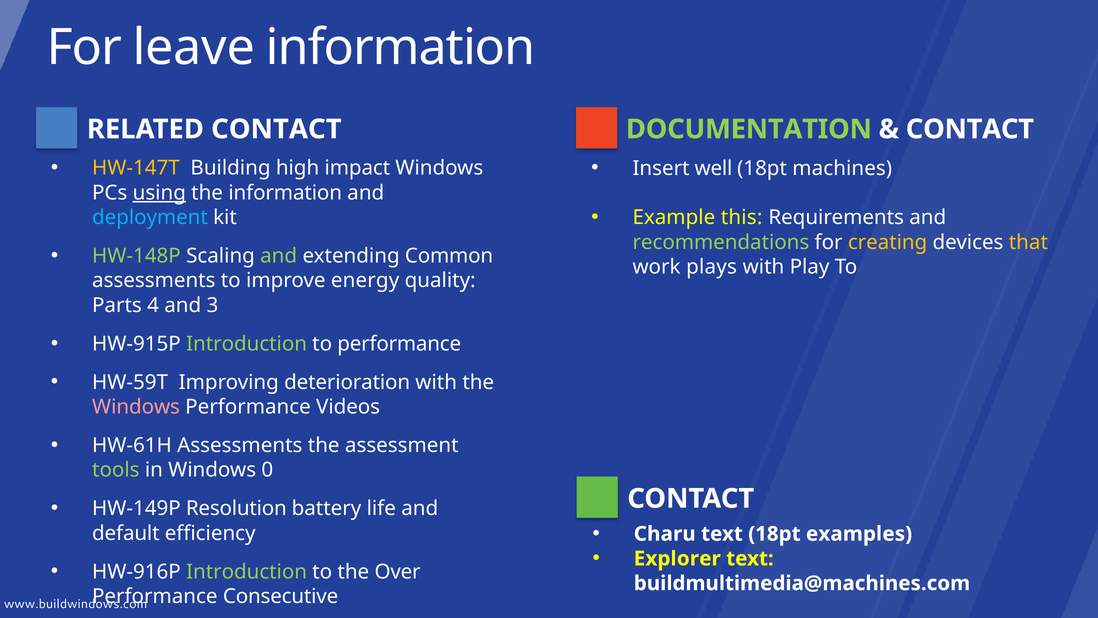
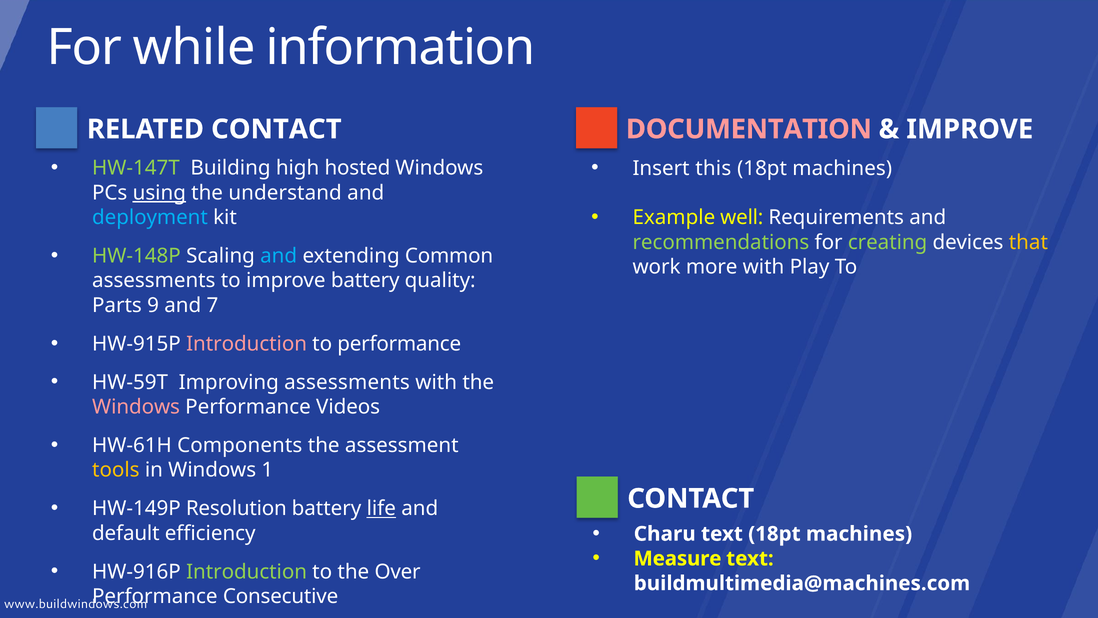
leave: leave -> while
DOCUMENTATION colour: light green -> pink
CONTACT at (970, 129): CONTACT -> IMPROVE
HW-147T colour: yellow -> light green
impact: impact -> hosted
well: well -> this
the information: information -> understand
this: this -> well
creating colour: yellow -> light green
and at (279, 256) colour: light green -> light blue
plays: plays -> more
improve energy: energy -> battery
4: 4 -> 9
3: 3 -> 7
Introduction at (247, 344) colour: light green -> pink
Improving deterioration: deterioration -> assessments
HW-61H Assessments: Assessments -> Components
tools colour: light green -> yellow
0: 0 -> 1
life underline: none -> present
text 18pt examples: examples -> machines
Explorer: Explorer -> Measure
